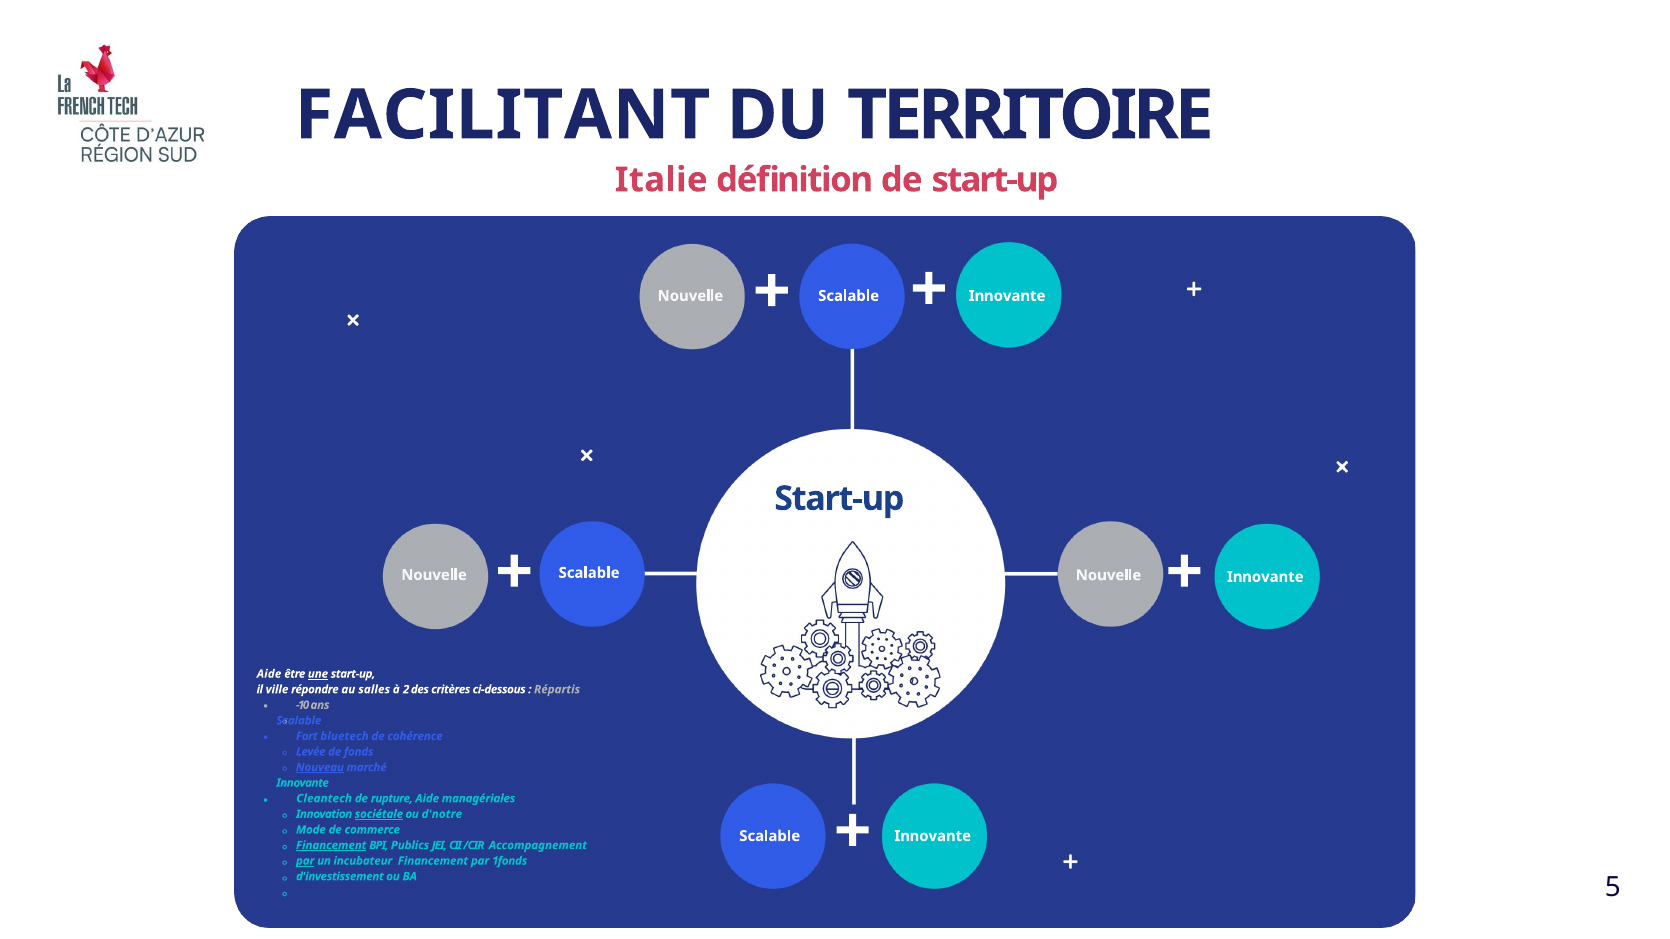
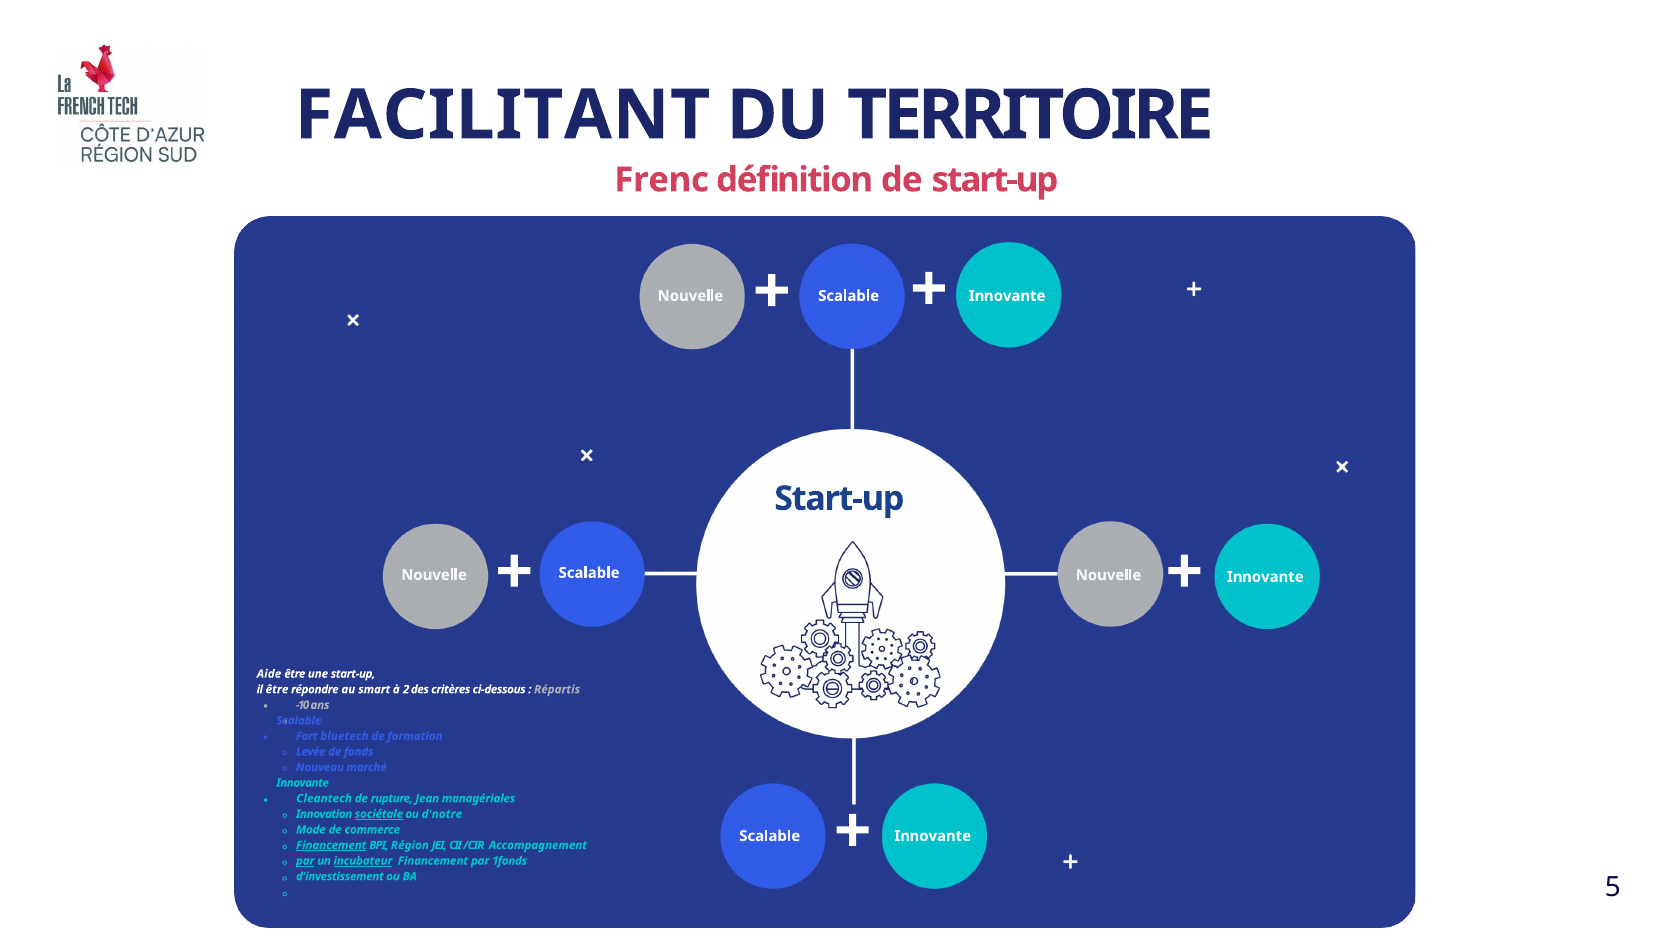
Italie: Italie -> Frenc
une underline: present -> none
il ville: ville -> être
salles: salles -> smart
cohérence: cohérence -> formation
Nouveau underline: present -> none
rupture Aide: Aide -> Jean
Publics: Publics -> Région
incubateur underline: none -> present
